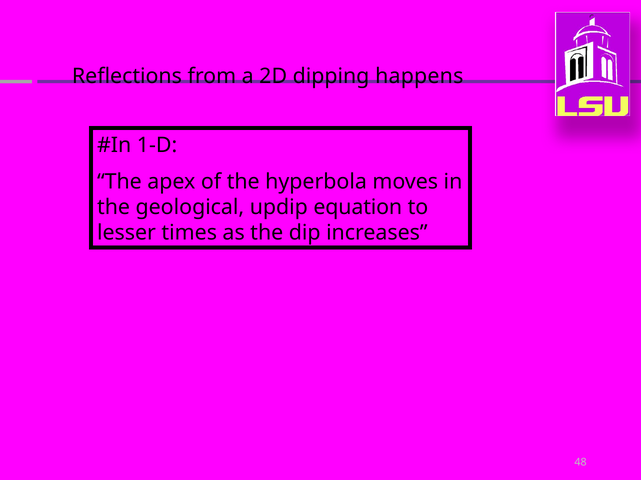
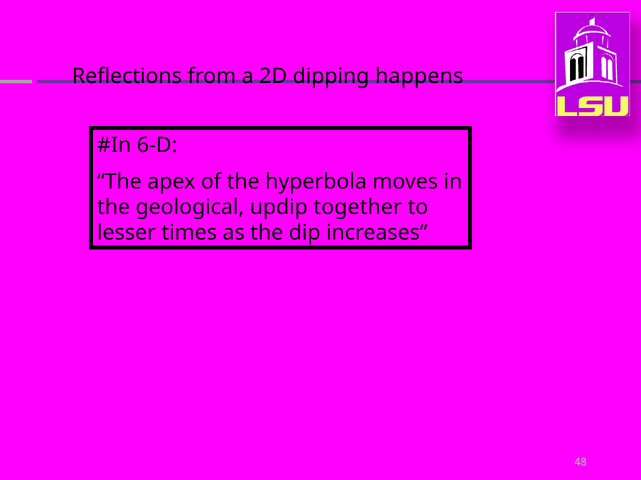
1-D: 1-D -> 6-D
equation: equation -> together
